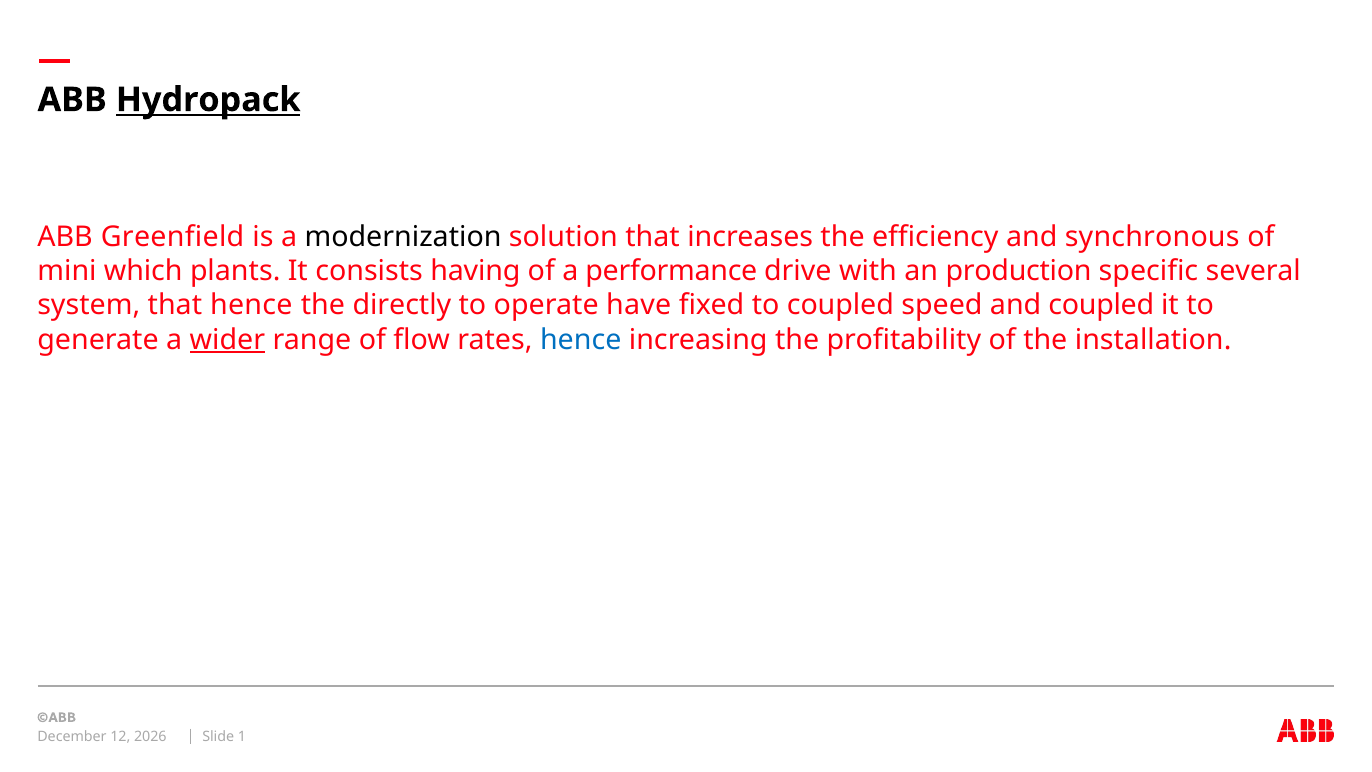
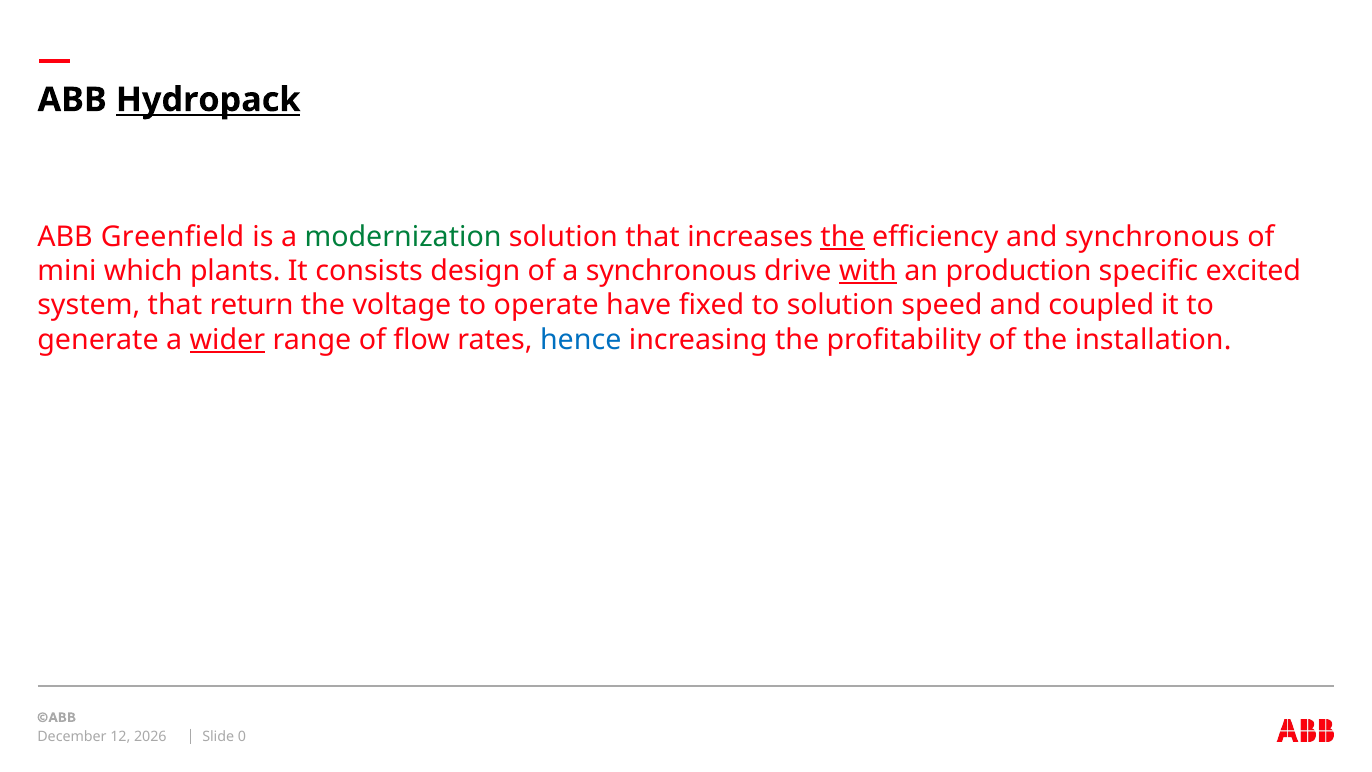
modernization colour: black -> green
the at (843, 237) underline: none -> present
having: having -> design
a performance: performance -> synchronous
with underline: none -> present
several: several -> excited
that hence: hence -> return
directly: directly -> voltage
to coupled: coupled -> solution
1: 1 -> 0
